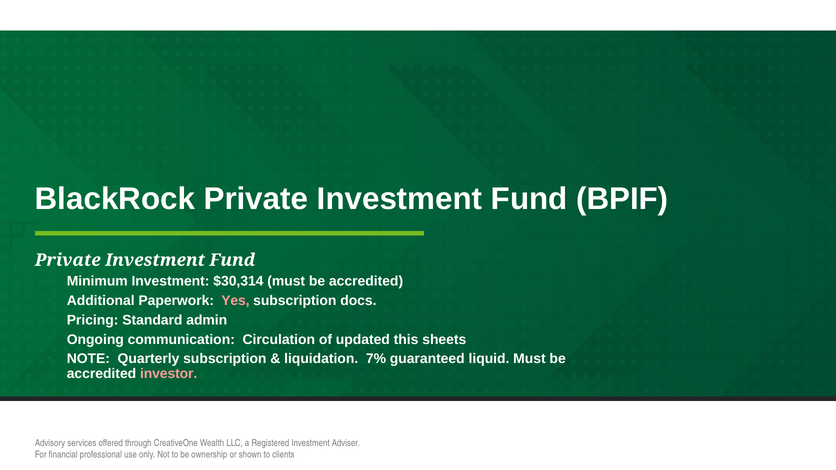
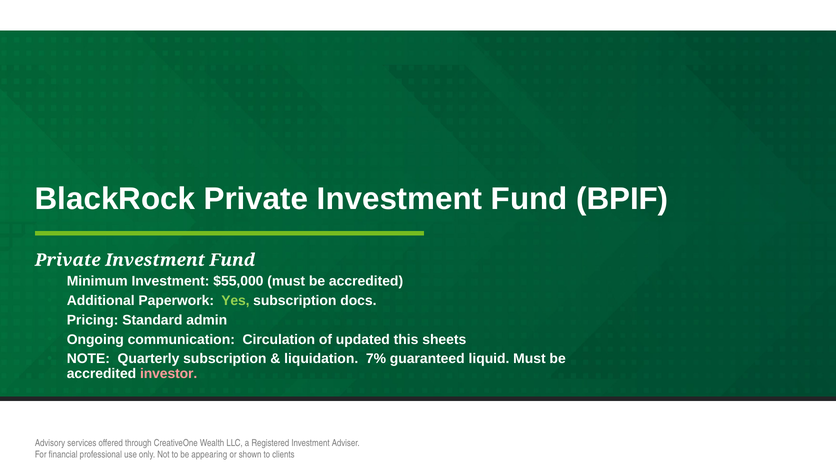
$30,314: $30,314 -> $55,000
Yes colour: pink -> light green
ownership: ownership -> appearing
